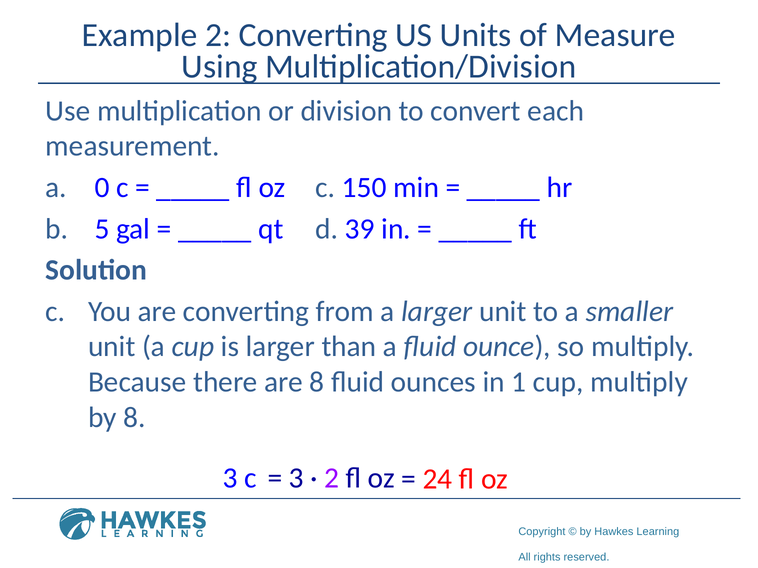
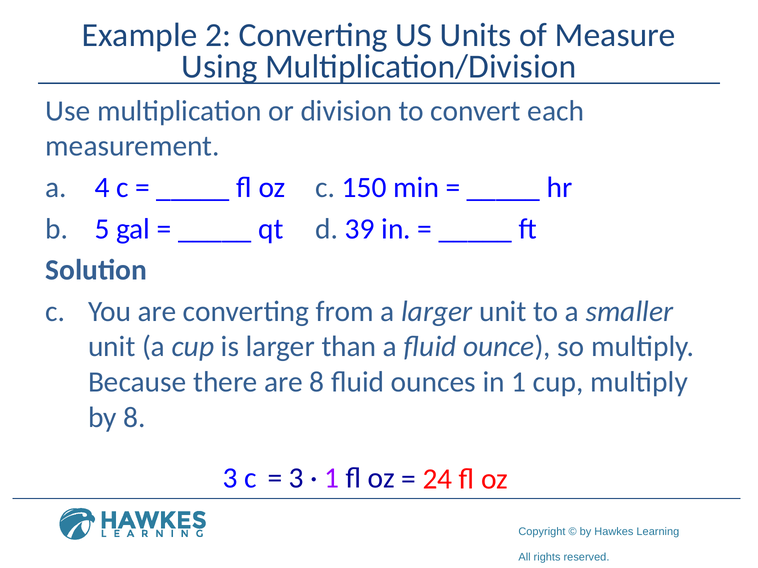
0: 0 -> 4
2 at (332, 478): 2 -> 1
